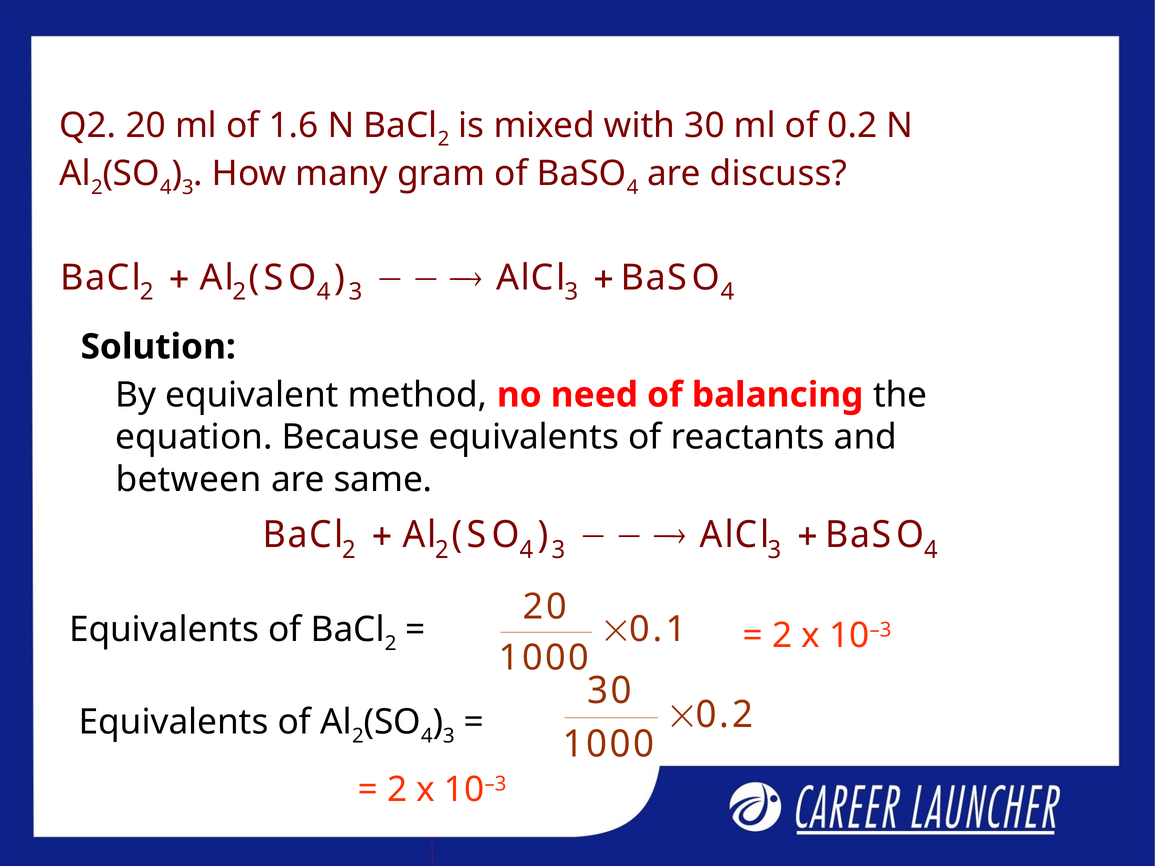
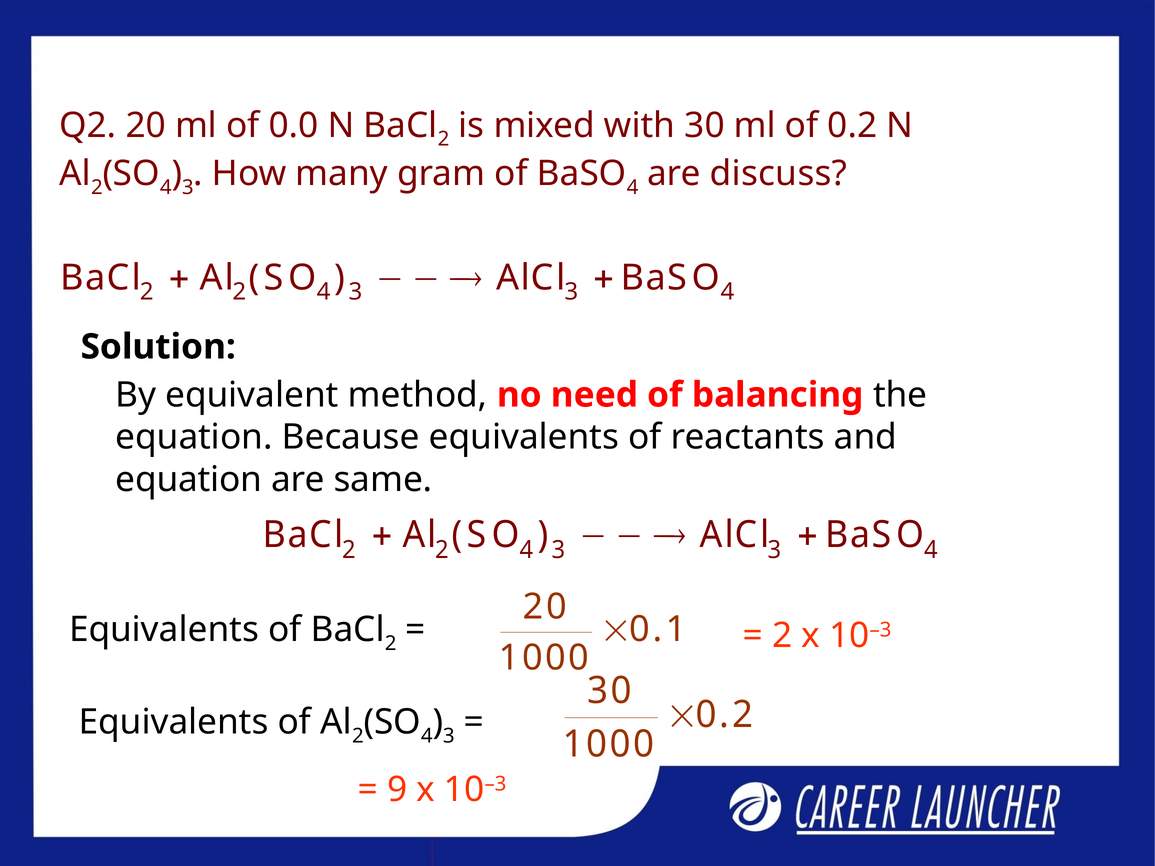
1.6: 1.6 -> 0.0
between at (188, 480): between -> equation
2 at (397, 790): 2 -> 9
